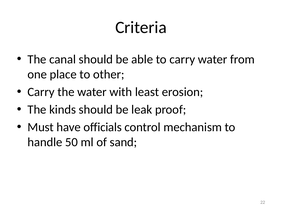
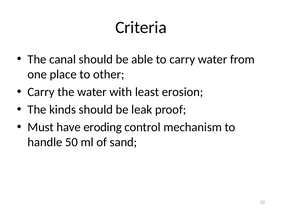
officials: officials -> eroding
